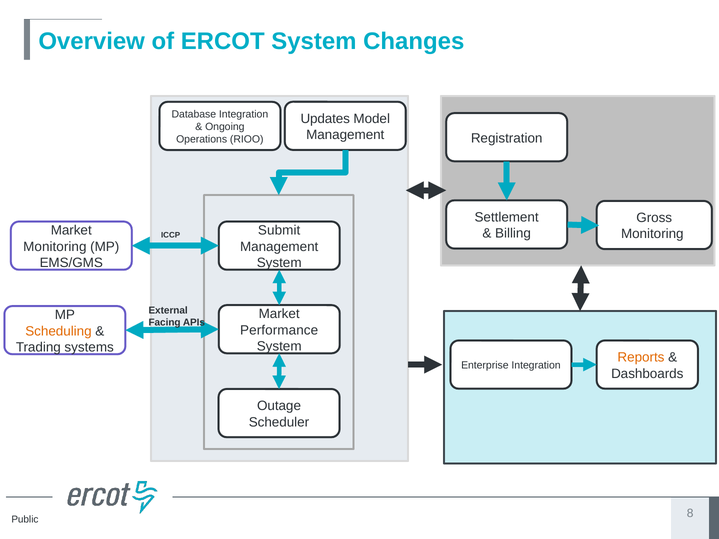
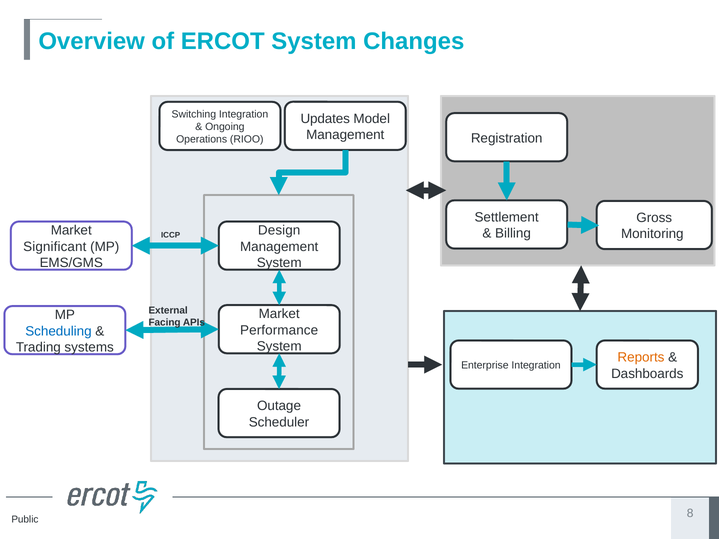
Database: Database -> Switching
Submit: Submit -> Design
Monitoring at (55, 247): Monitoring -> Significant
Scheduling colour: orange -> blue
